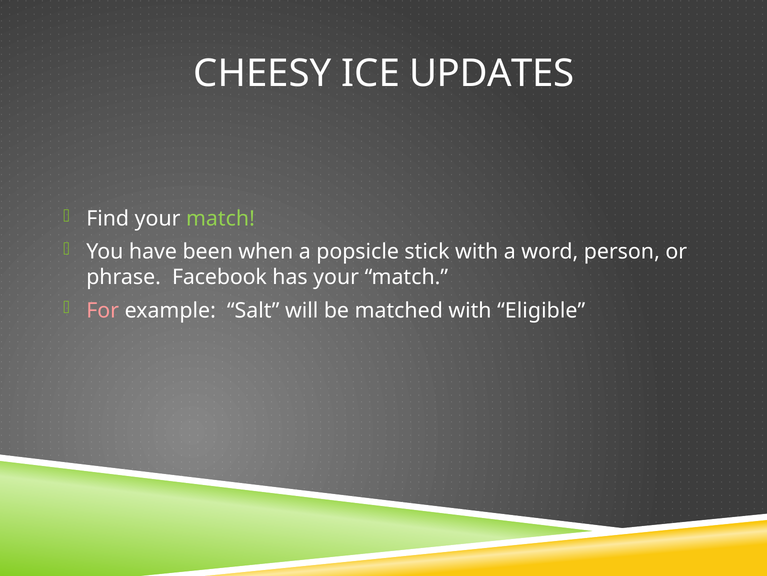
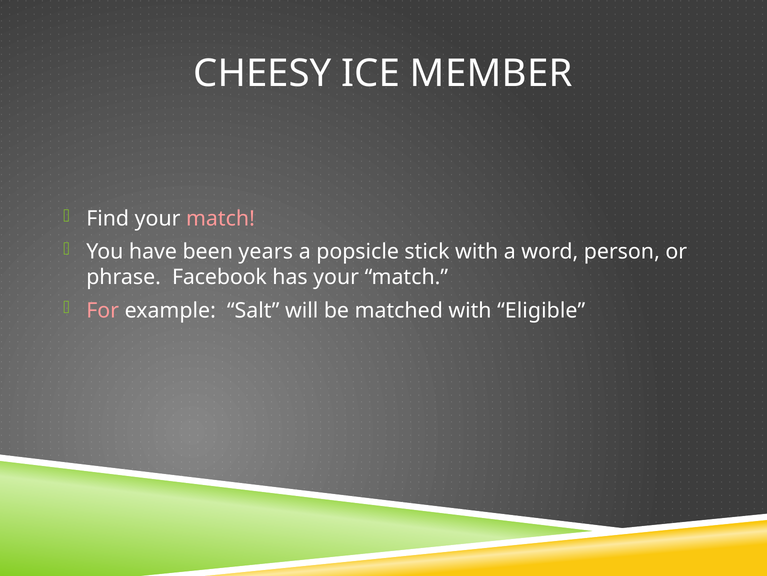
UPDATES: UPDATES -> MEMBER
match at (220, 218) colour: light green -> pink
when: when -> years
